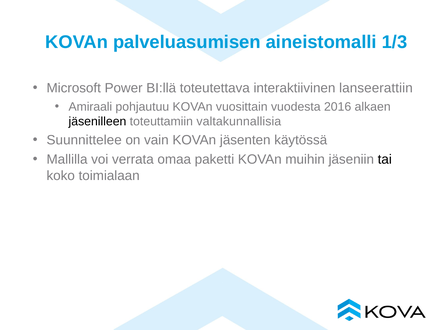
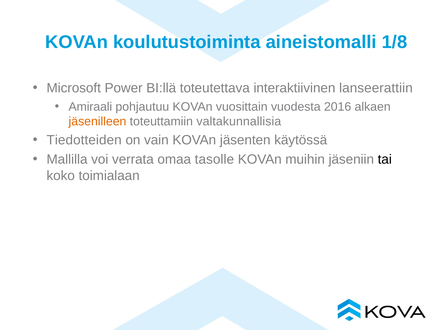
palveluasumisen: palveluasumisen -> koulutustoiminta
1/3: 1/3 -> 1/8
jäsenilleen colour: black -> orange
Suunnittelee: Suunnittelee -> Tiedotteiden
paketti: paketti -> tasolle
